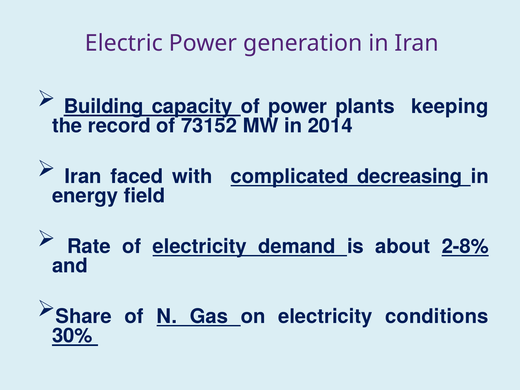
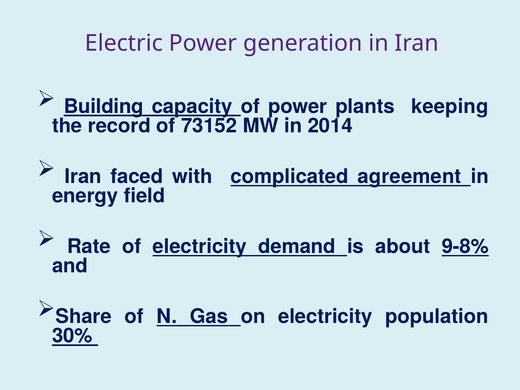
decreasing: decreasing -> agreement
2-8%: 2-8% -> 9-8%
conditions: conditions -> population
